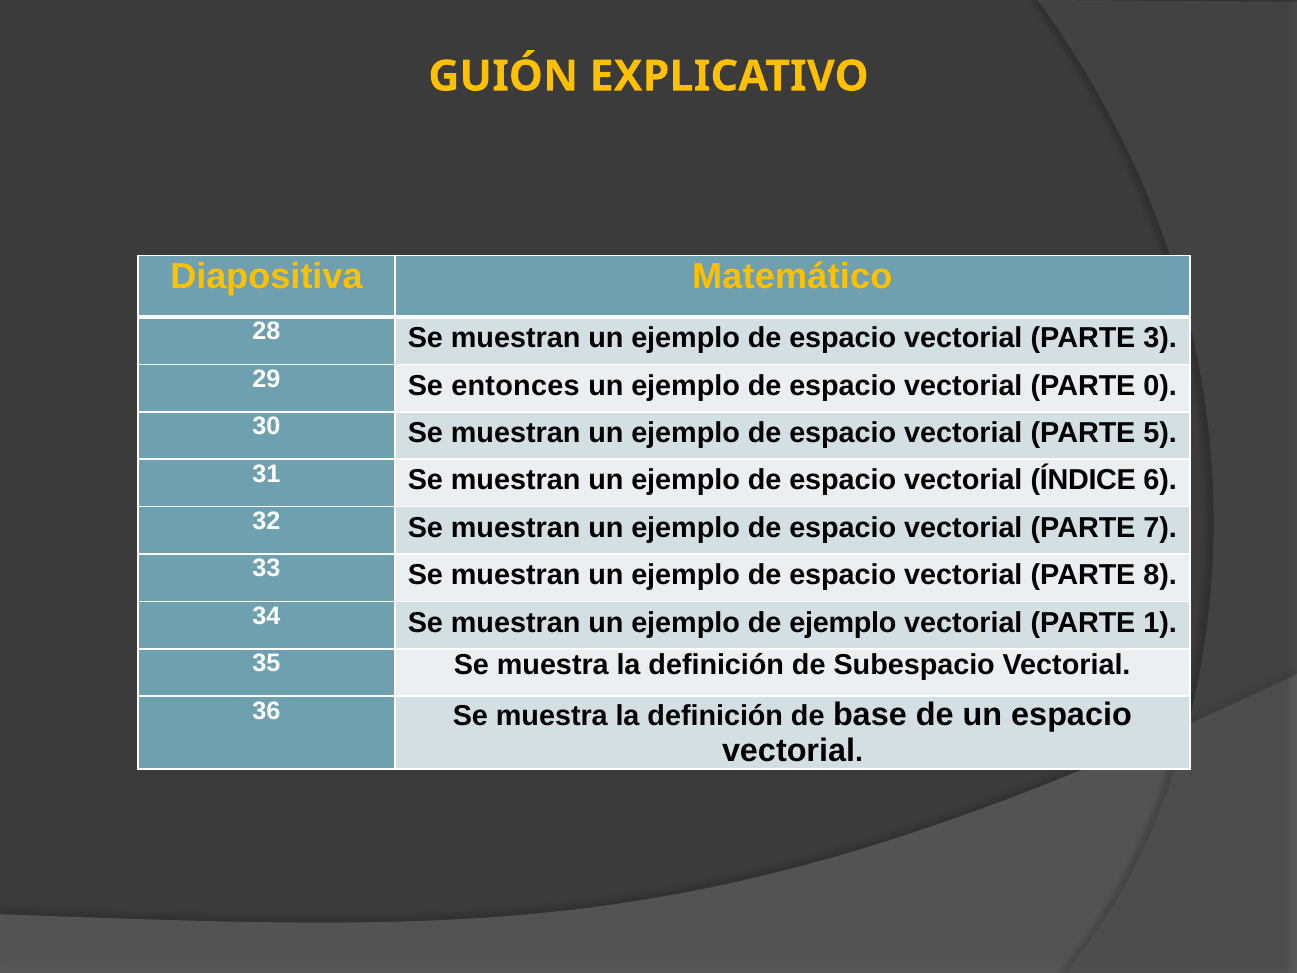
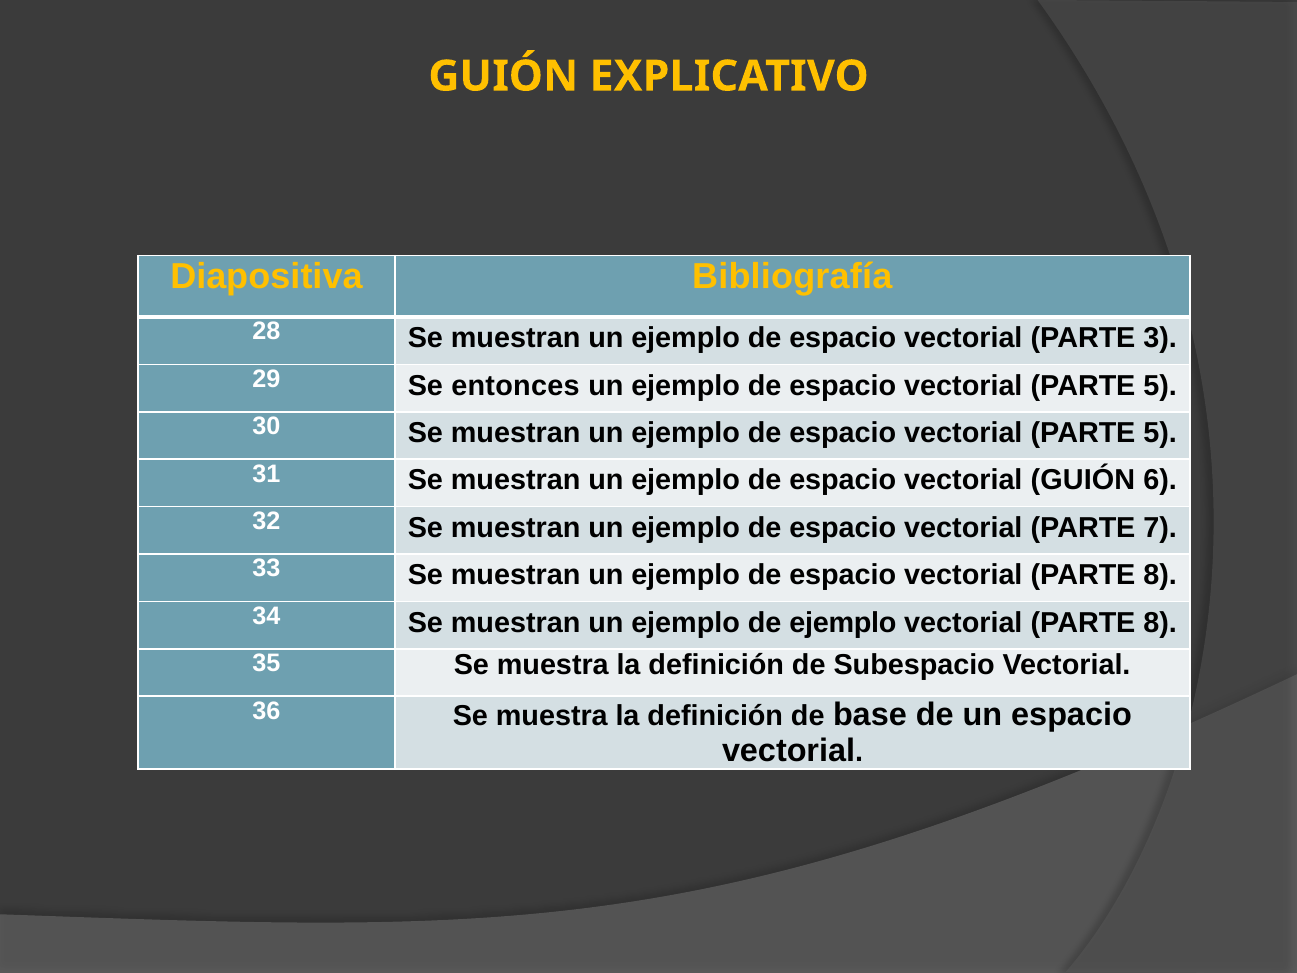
Matemático: Matemático -> Bibliografía
0 at (1160, 386): 0 -> 5
vectorial ÍNDICE: ÍNDICE -> GUIÓN
1 at (1160, 622): 1 -> 8
